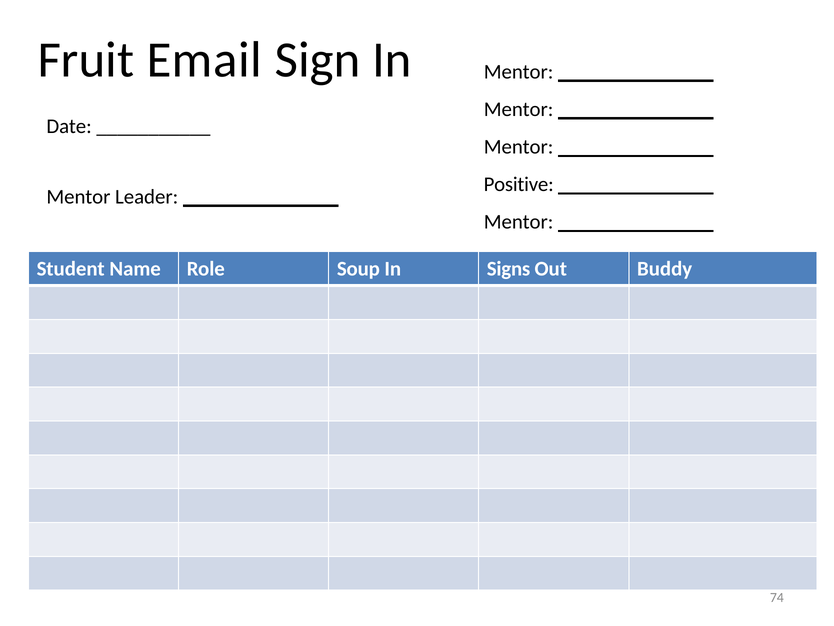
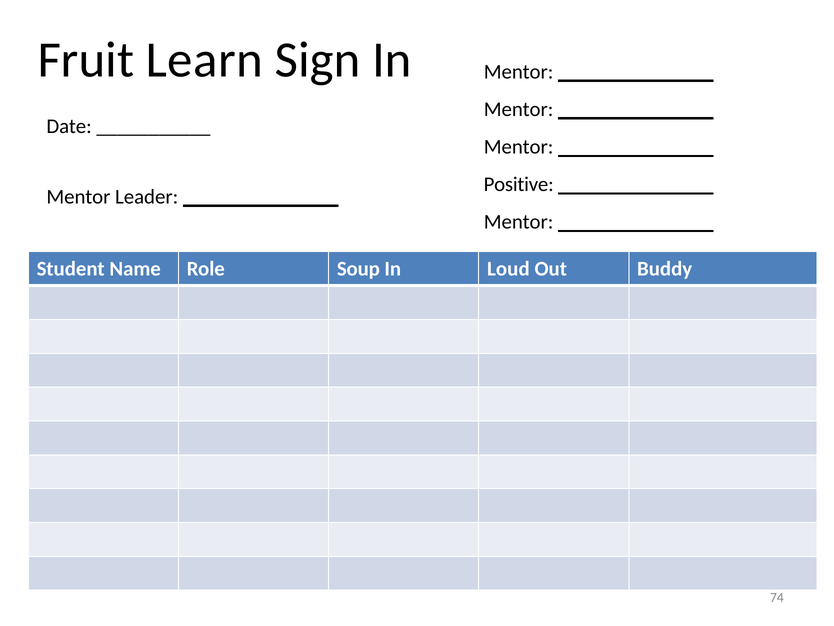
Email: Email -> Learn
Signs: Signs -> Loud
